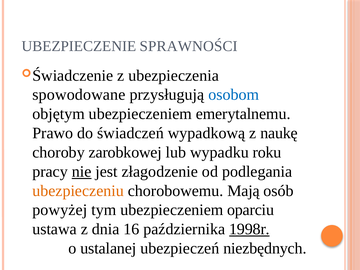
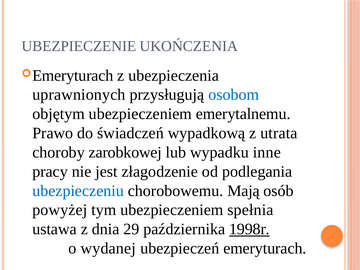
SPRAWNOŚCI: SPRAWNOŚCI -> UKOŃCZENIA
Świadczenie at (73, 75): Świadczenie -> Emeryturach
spowodowane: spowodowane -> uprawnionych
naukę: naukę -> utrata
roku: roku -> inne
nie underline: present -> none
ubezpieczeniu colour: orange -> blue
oparciu: oparciu -> spełnia
16: 16 -> 29
ustalanej: ustalanej -> wydanej
ubezpieczeń niezbędnych: niezbędnych -> emeryturach
